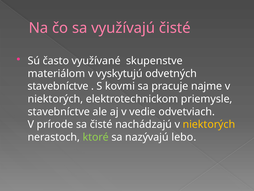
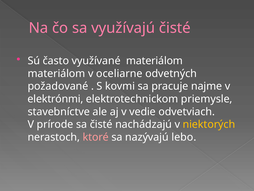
využívané skupenstve: skupenstve -> materiálom
vyskytujú: vyskytujú -> oceliarne
stavebníctve at (58, 86): stavebníctve -> požadované
niektorých at (55, 99): niektorých -> elektrónmi
ktoré colour: light green -> pink
